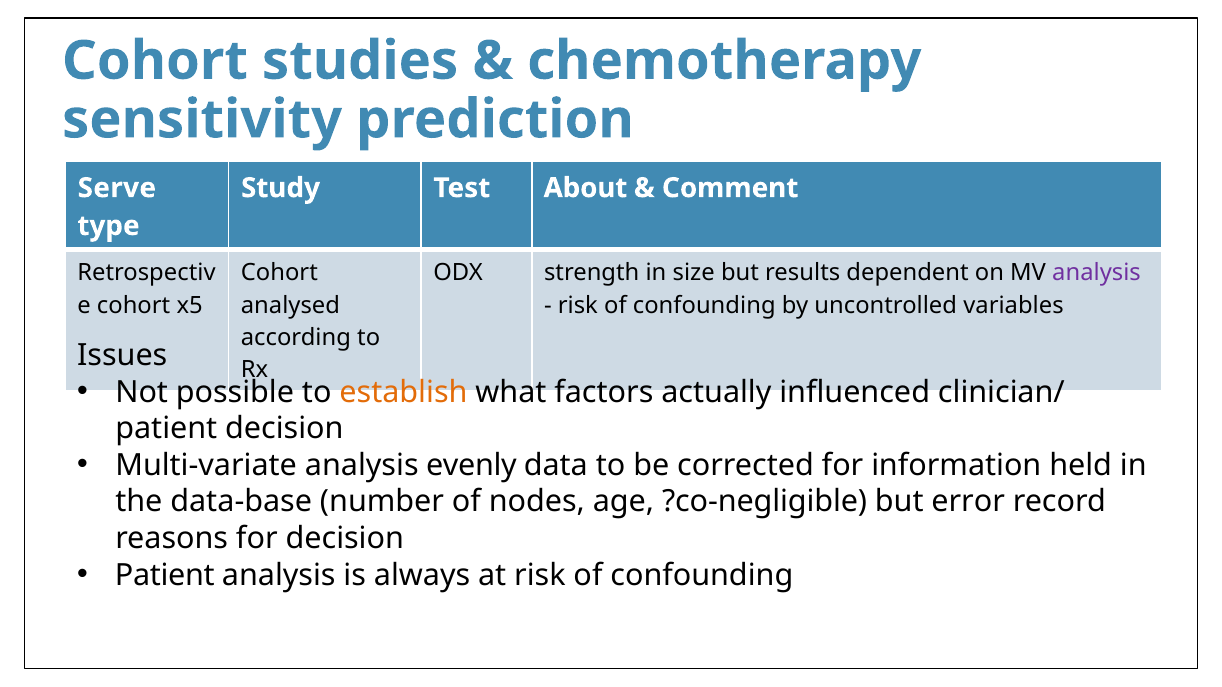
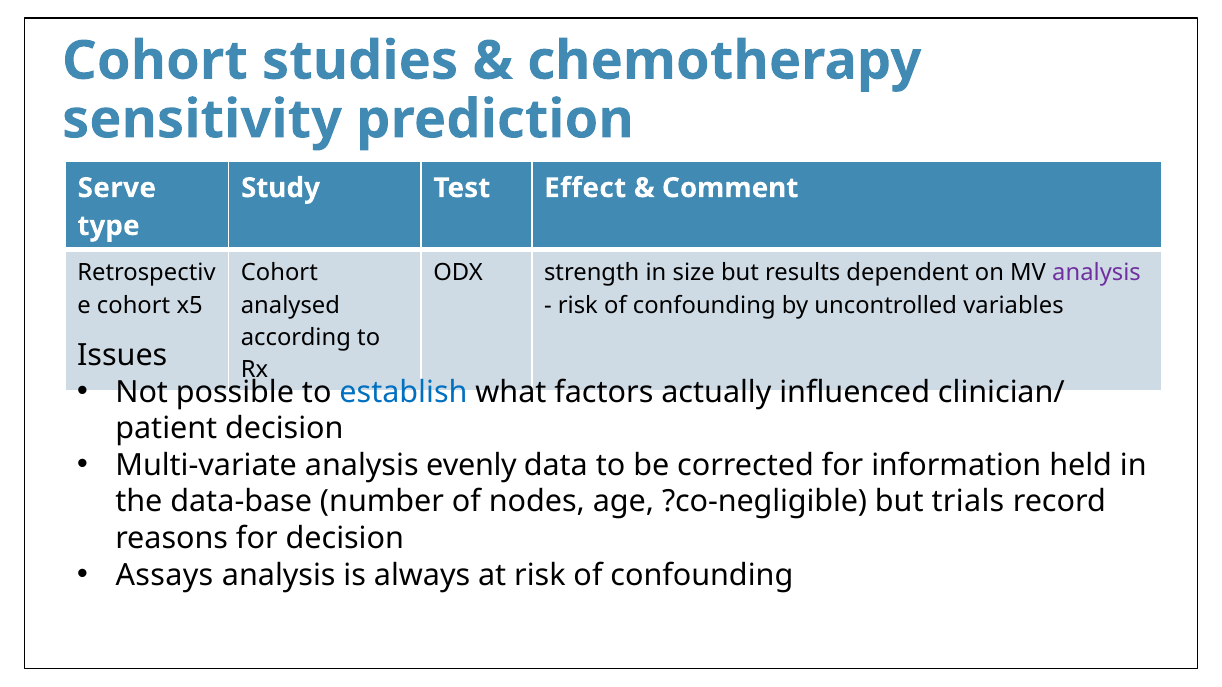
About: About -> Effect
establish colour: orange -> blue
error: error -> trials
Patient at (165, 576): Patient -> Assays
